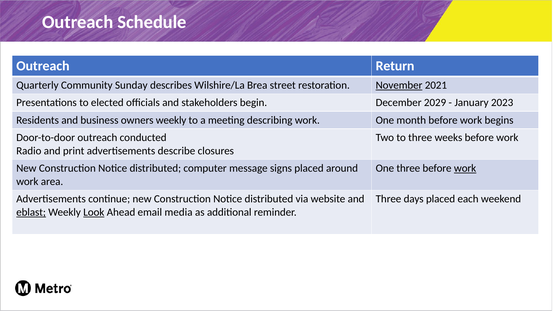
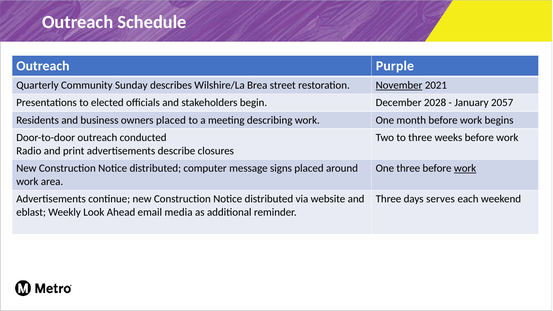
Return: Return -> Purple
2029: 2029 -> 2028
2023: 2023 -> 2057
owners weekly: weekly -> placed
days placed: placed -> serves
eblast underline: present -> none
Look underline: present -> none
